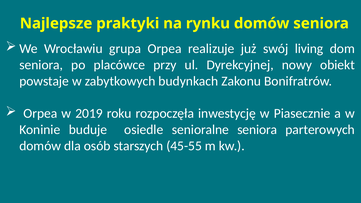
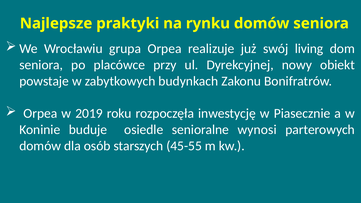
senioralne seniora: seniora -> wynosi
